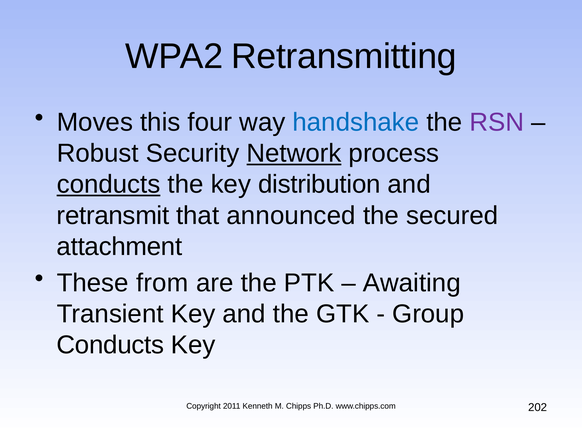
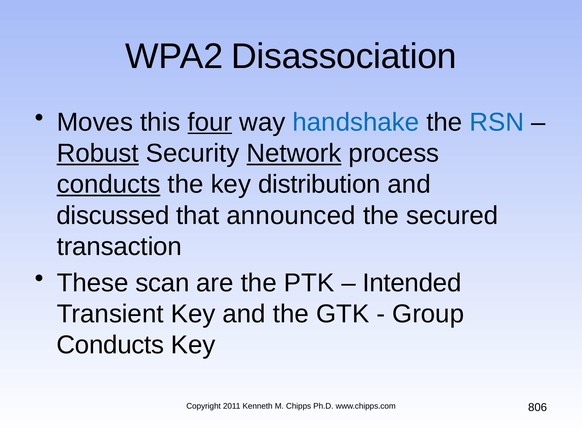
Retransmitting: Retransmitting -> Disassociation
four underline: none -> present
RSN colour: purple -> blue
Robust underline: none -> present
retransmit: retransmit -> discussed
attachment: attachment -> transaction
from: from -> scan
Awaiting: Awaiting -> Intended
202: 202 -> 806
